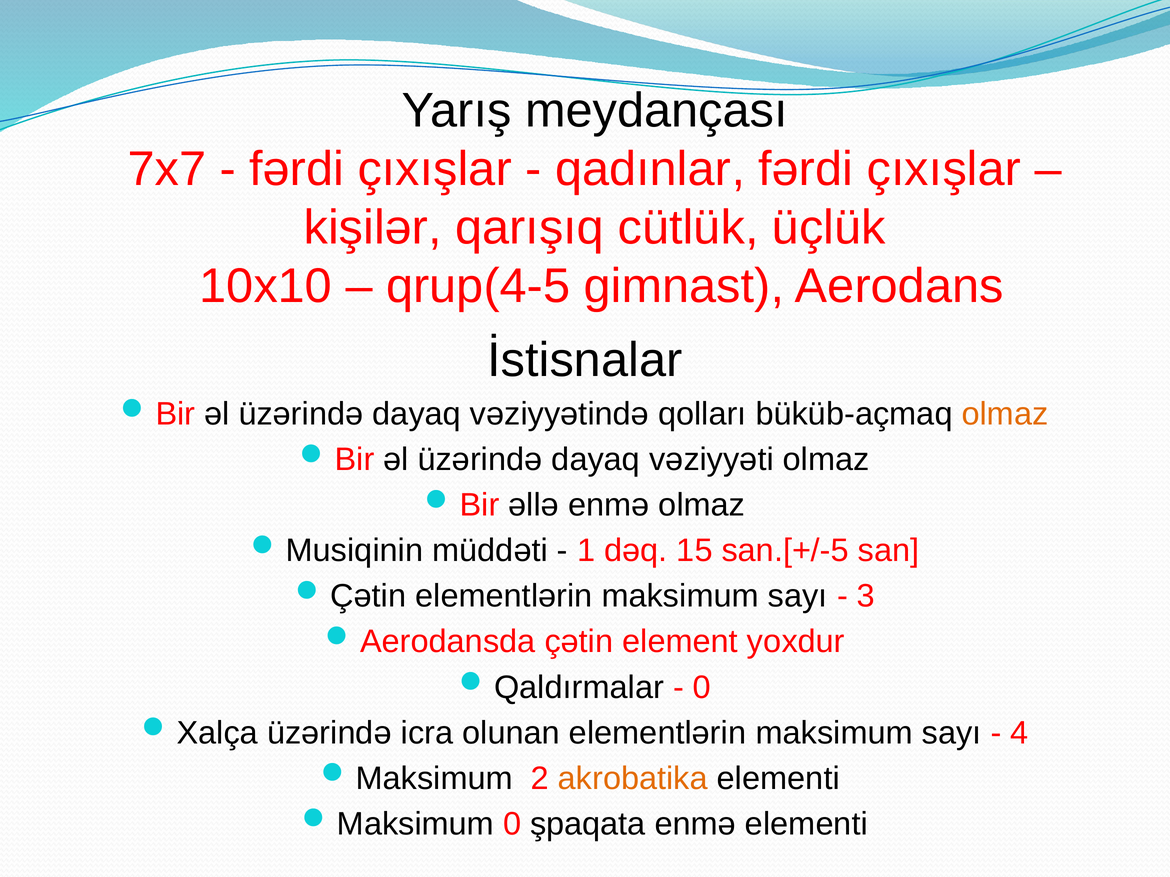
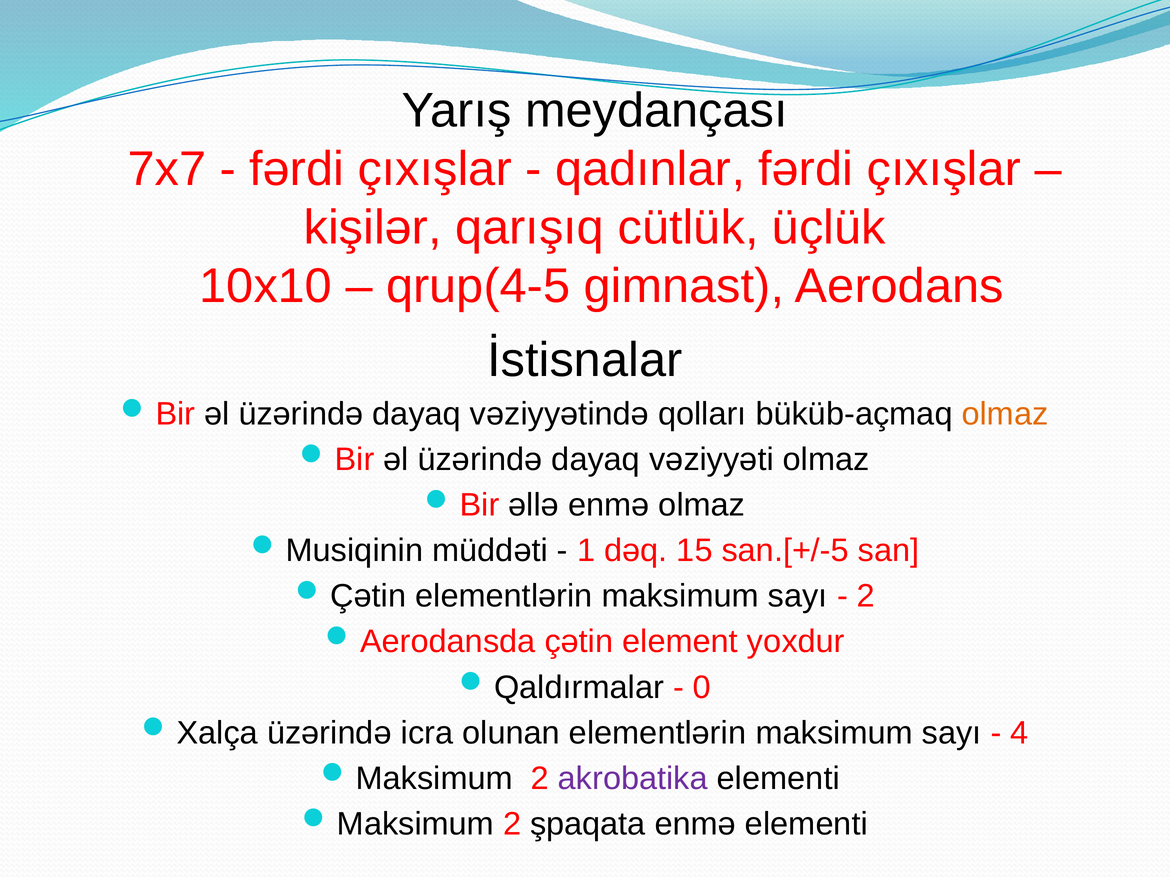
3 at (866, 597): 3 -> 2
akrobatika colour: orange -> purple
0 at (512, 824): 0 -> 2
